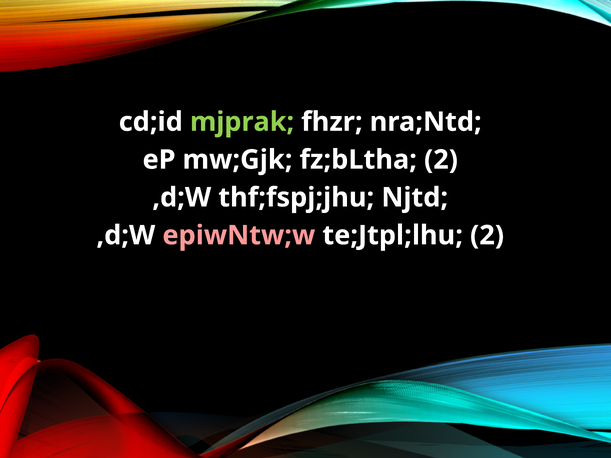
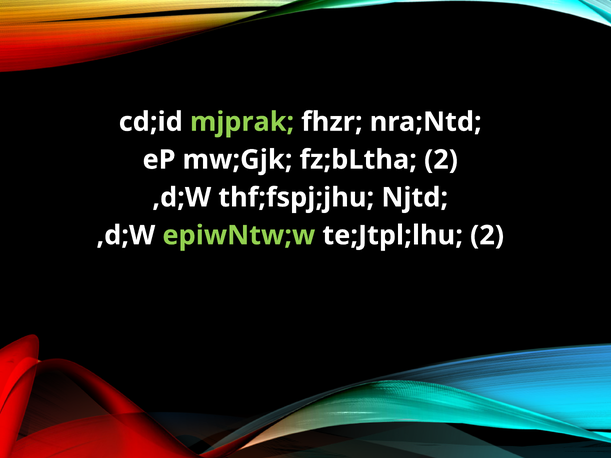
epiwNtw;w colour: pink -> light green
